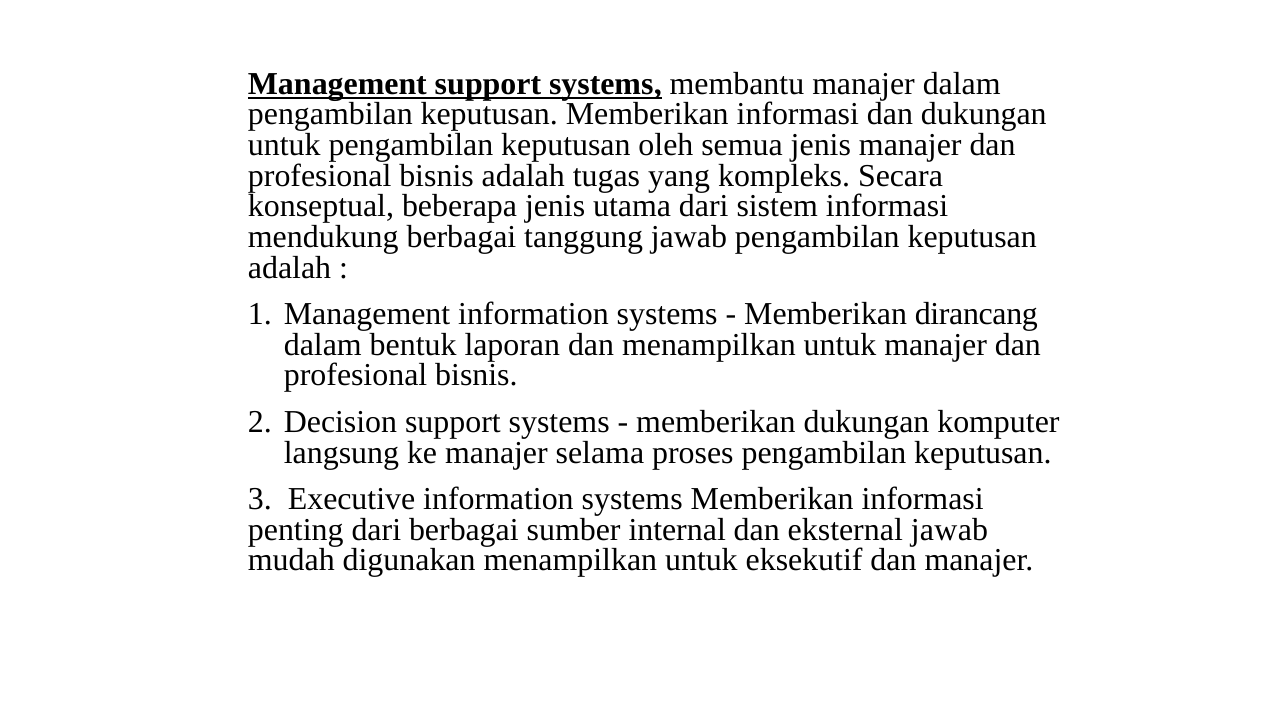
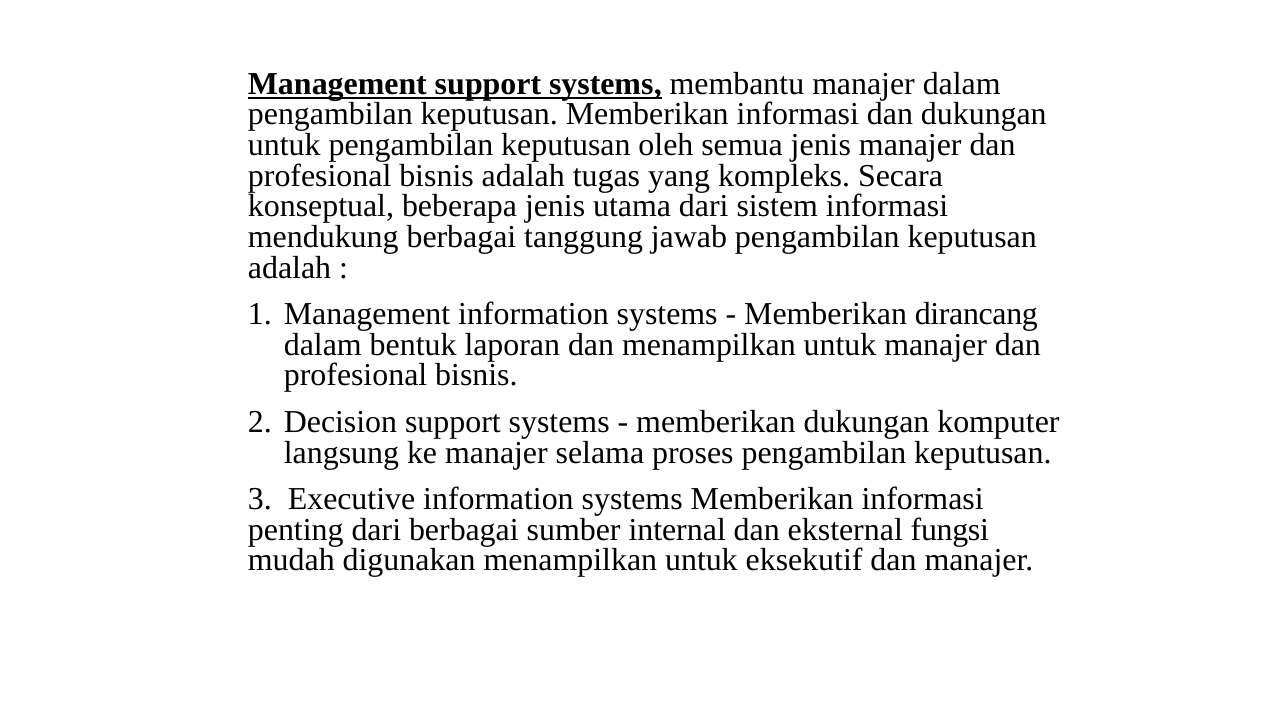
eksternal jawab: jawab -> fungsi
